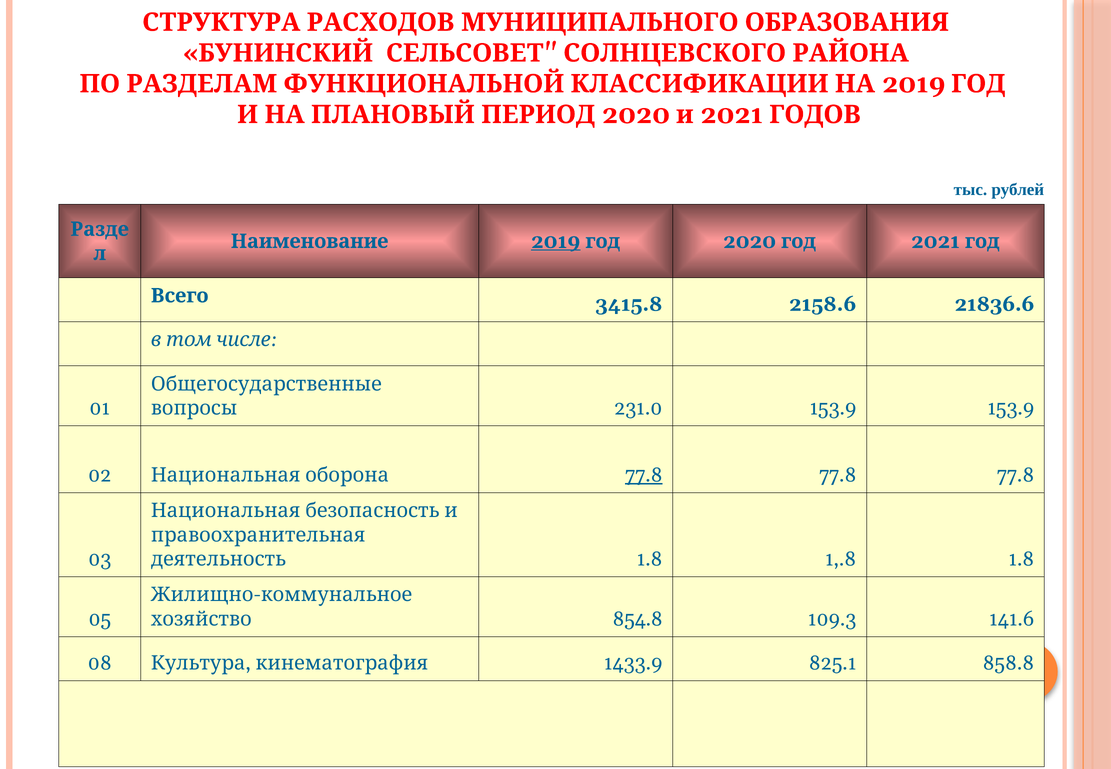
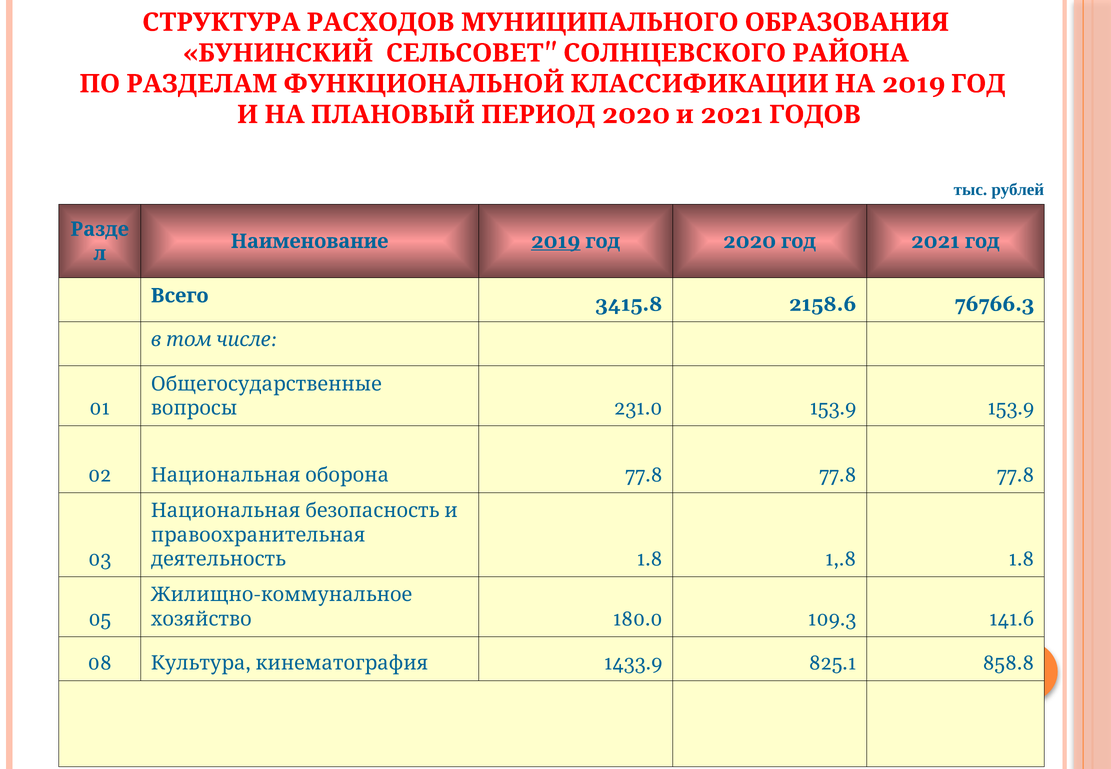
21836.6: 21836.6 -> 76766.3
77.8 at (644, 475) underline: present -> none
854.8: 854.8 -> 180.0
